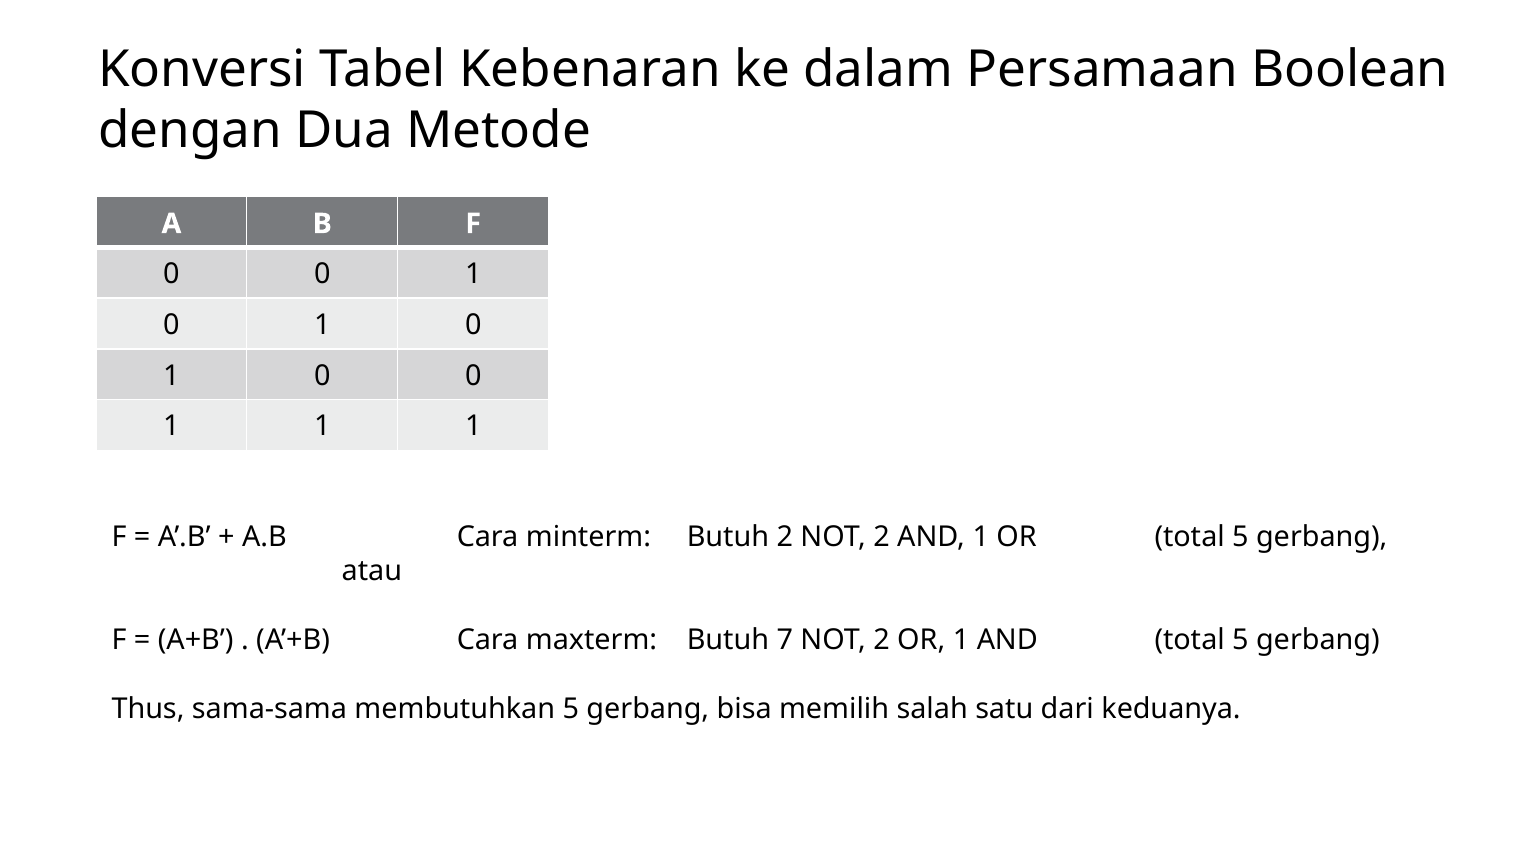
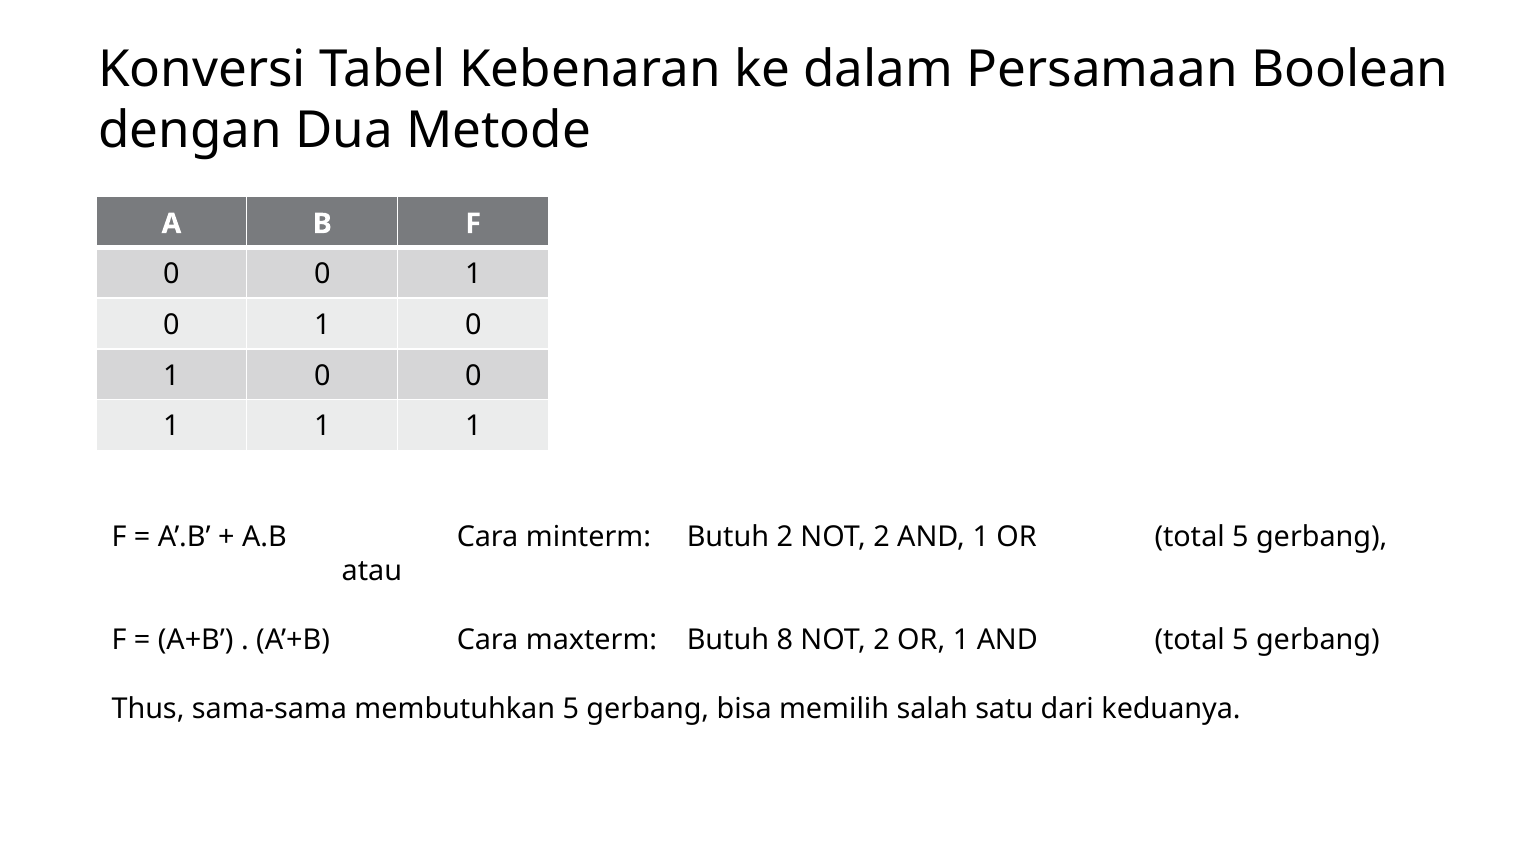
7: 7 -> 8
